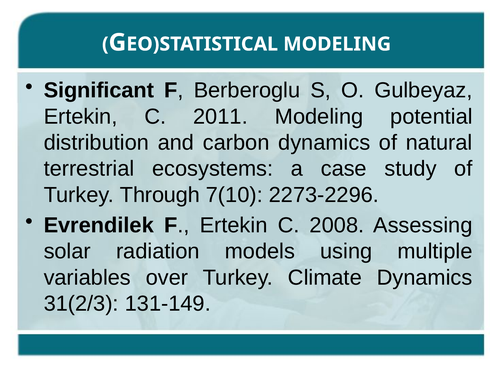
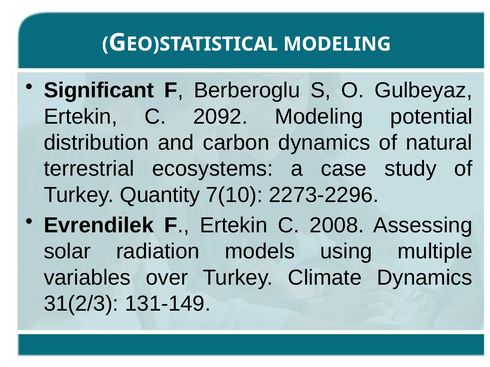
2011: 2011 -> 2092
Through: Through -> Quantity
